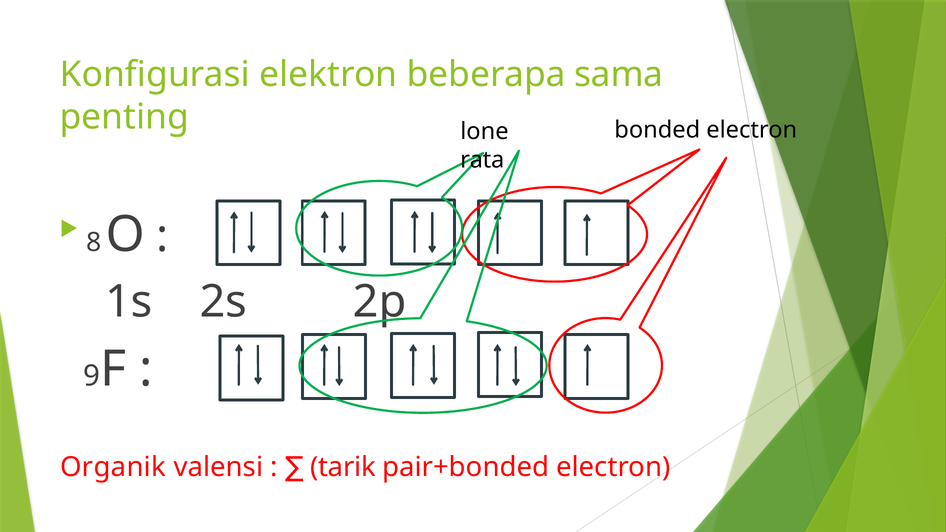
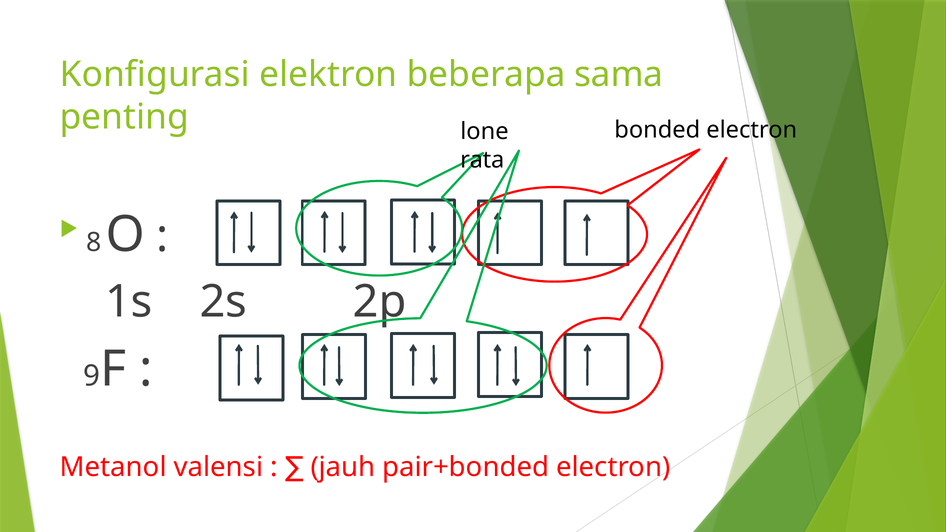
Organik: Organik -> Metanol
tarik: tarik -> jauh
